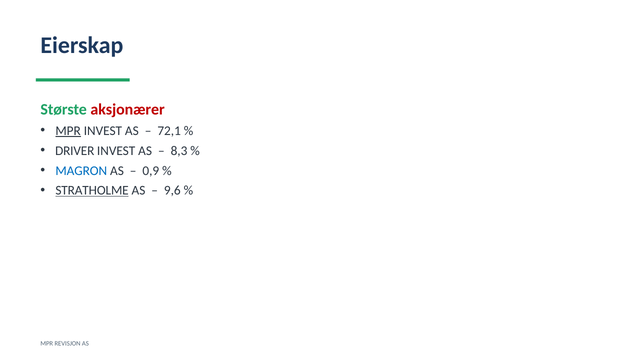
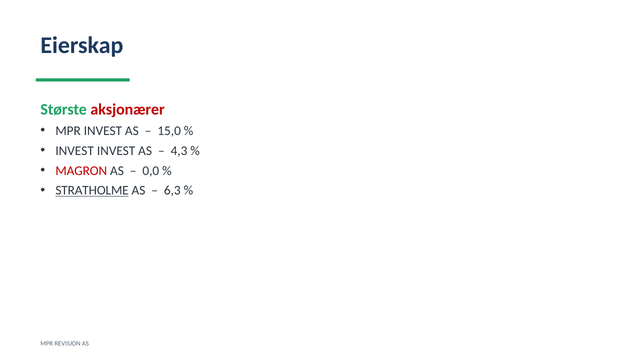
MPR at (68, 131) underline: present -> none
72,1: 72,1 -> 15,0
DRIVER at (75, 151): DRIVER -> INVEST
8,3: 8,3 -> 4,3
MAGRON colour: blue -> red
0,9: 0,9 -> 0,0
9,6: 9,6 -> 6,3
